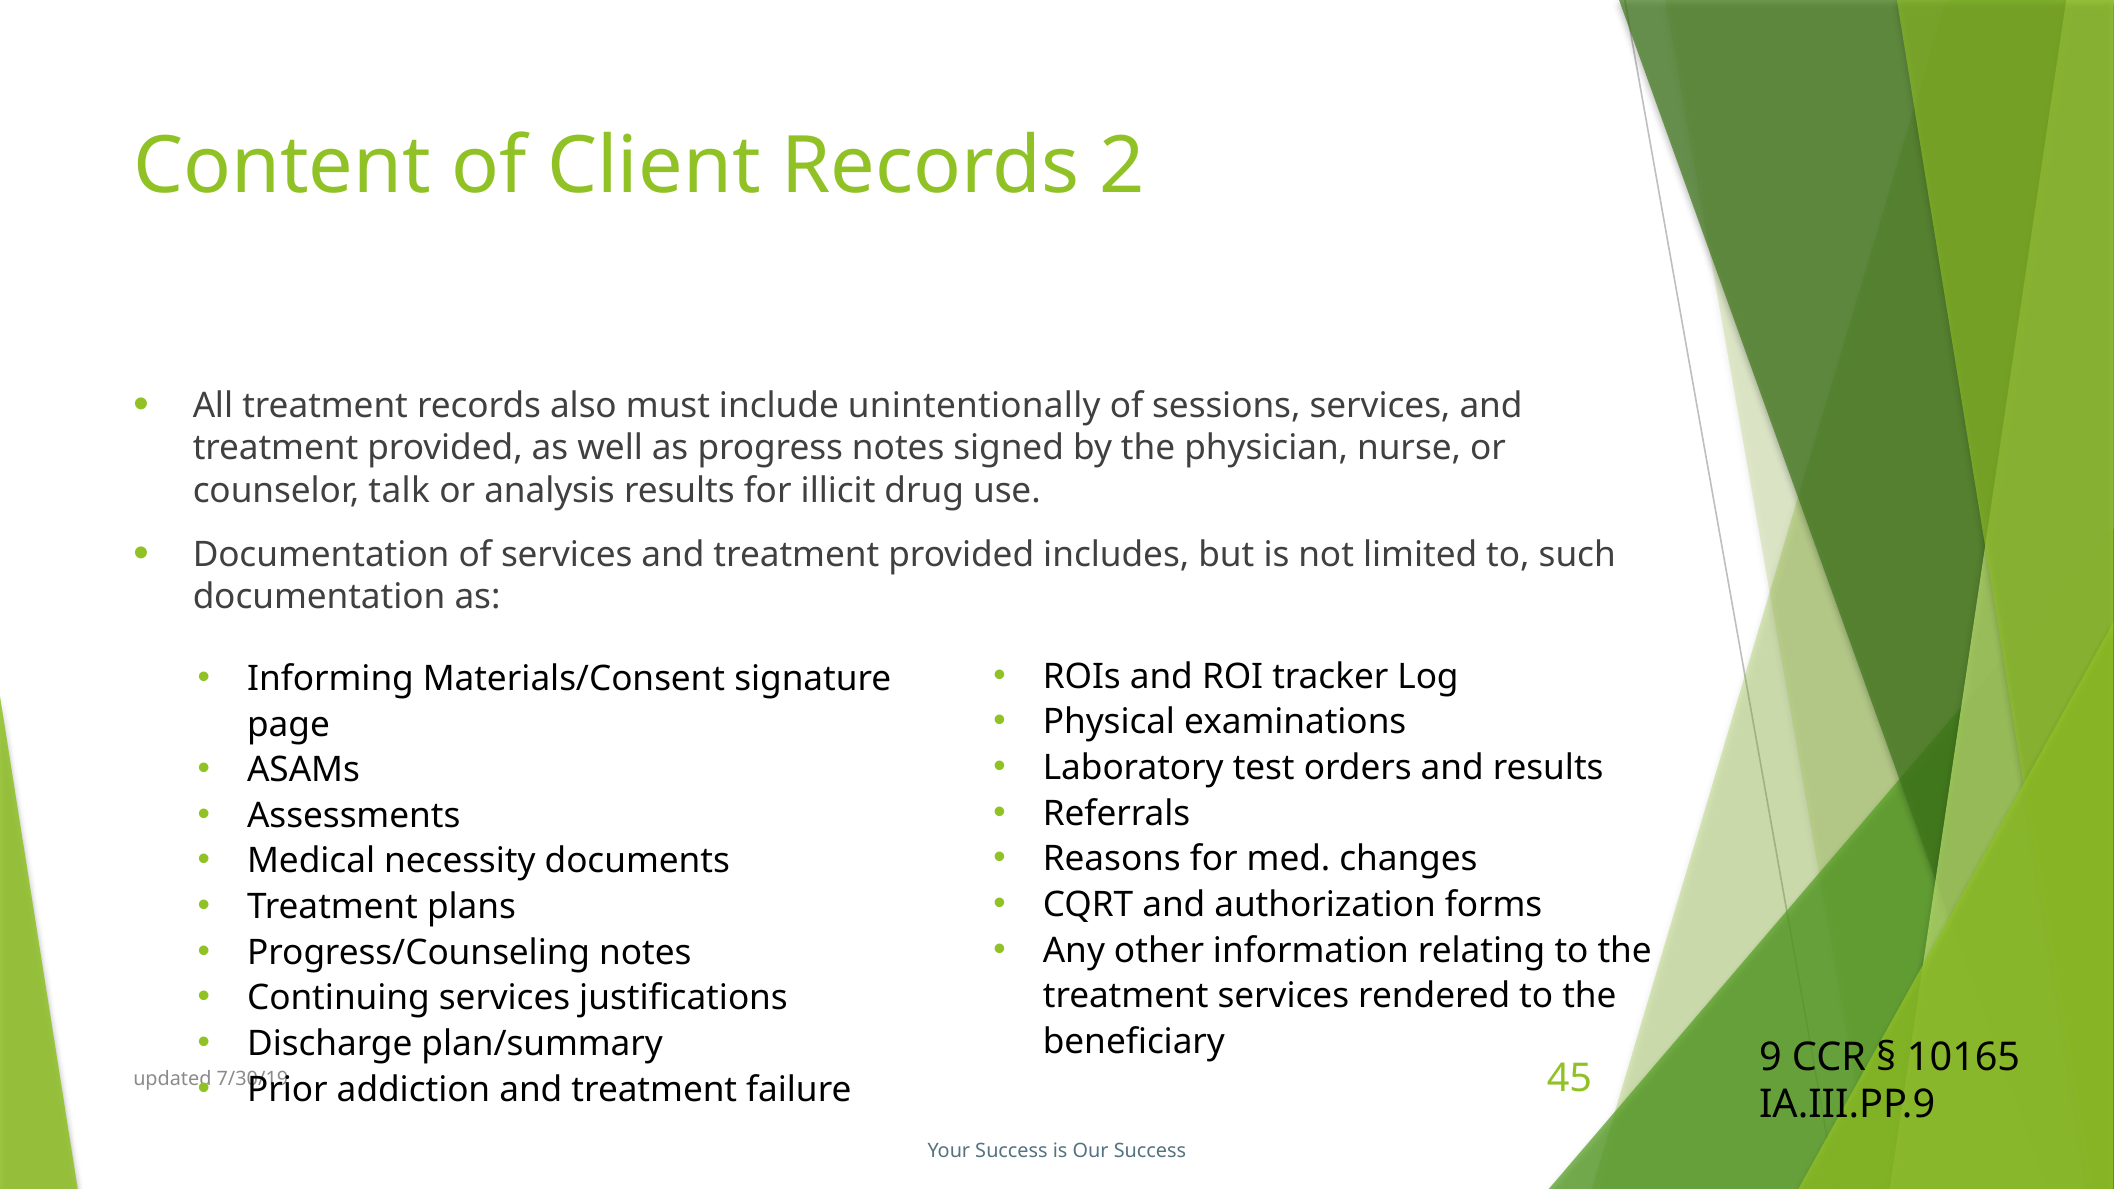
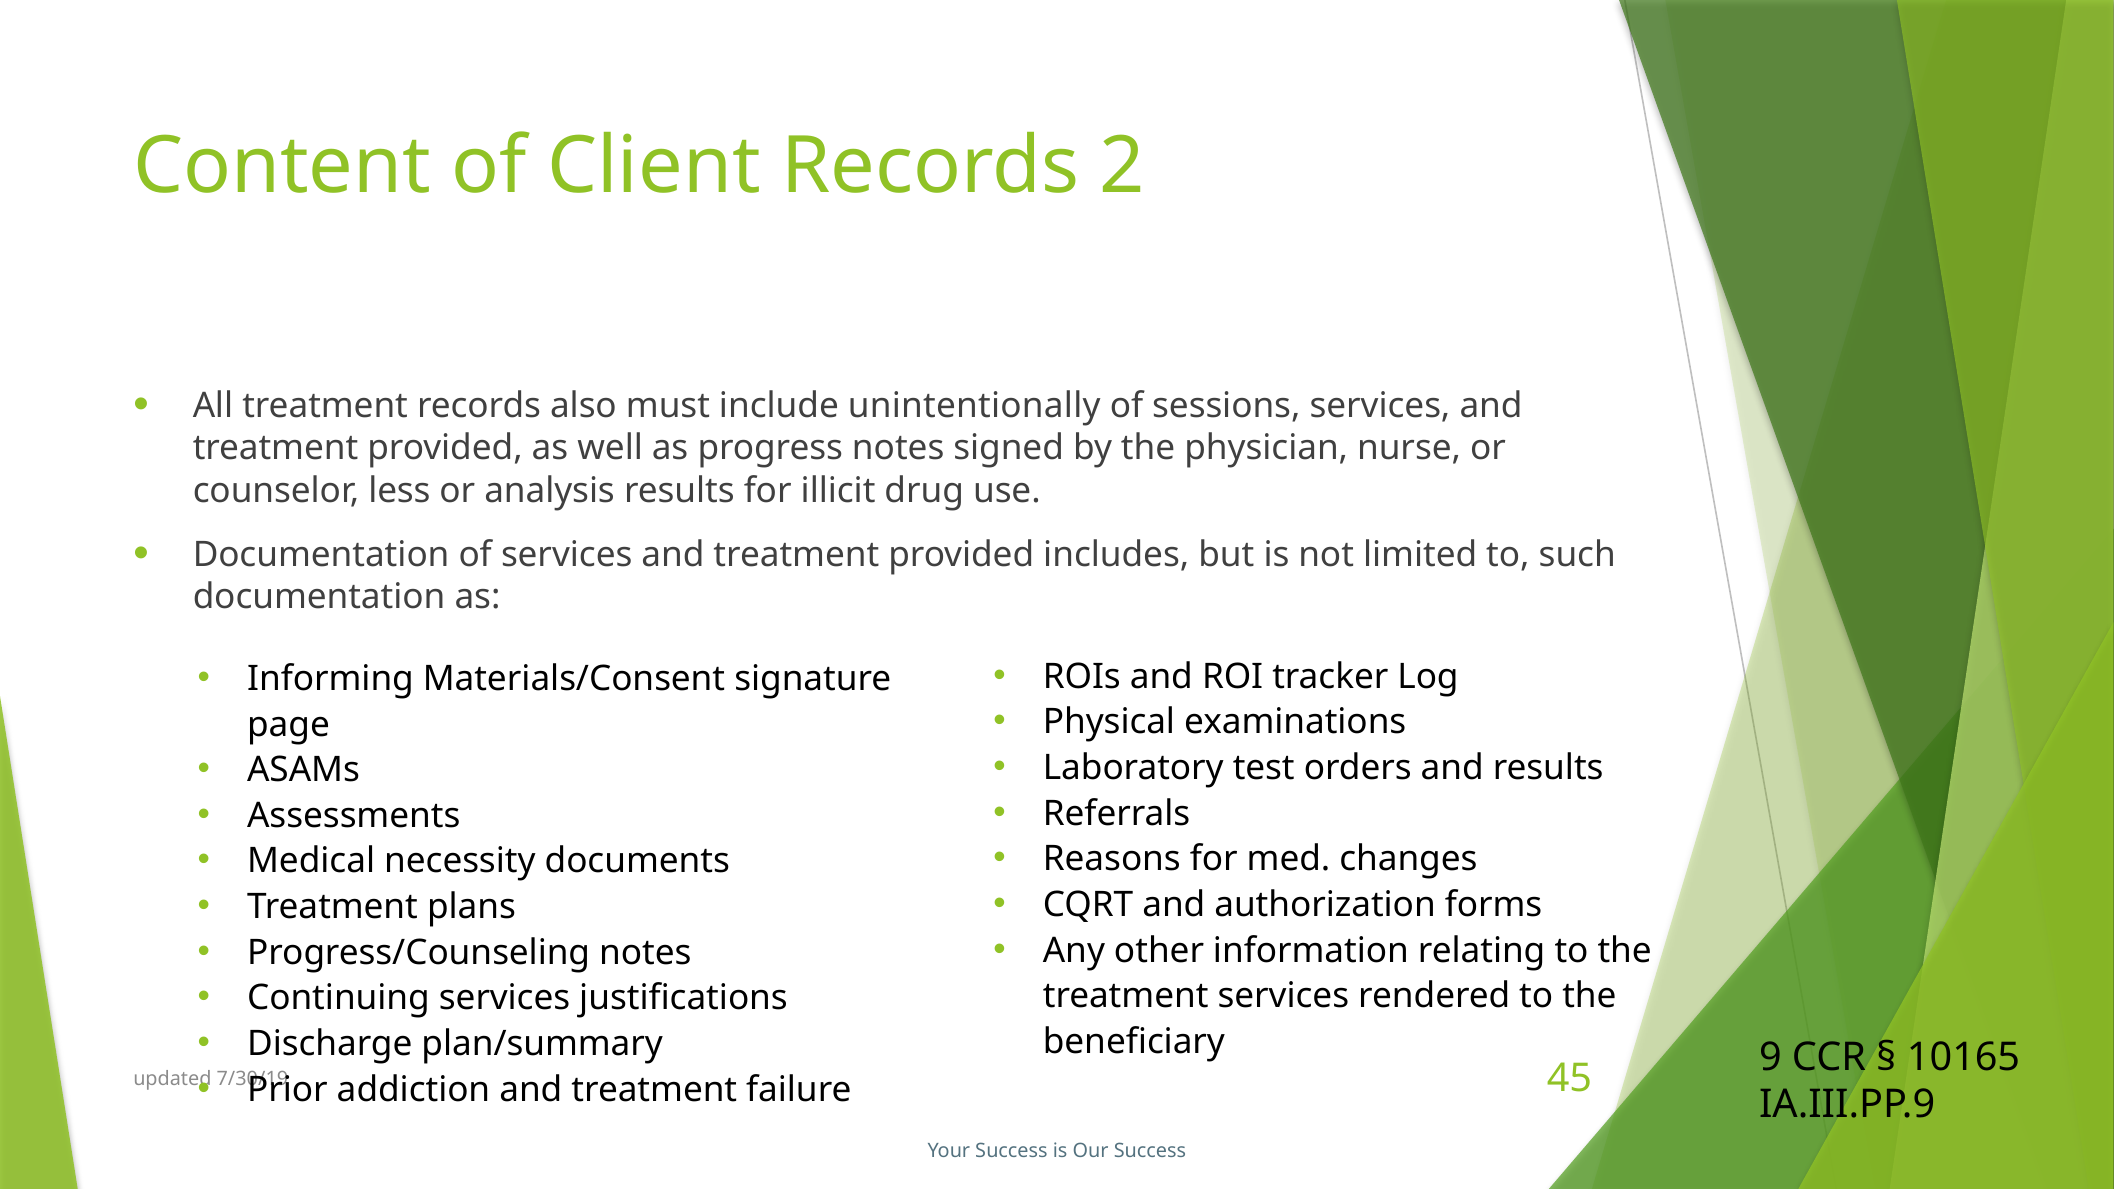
talk: talk -> less
